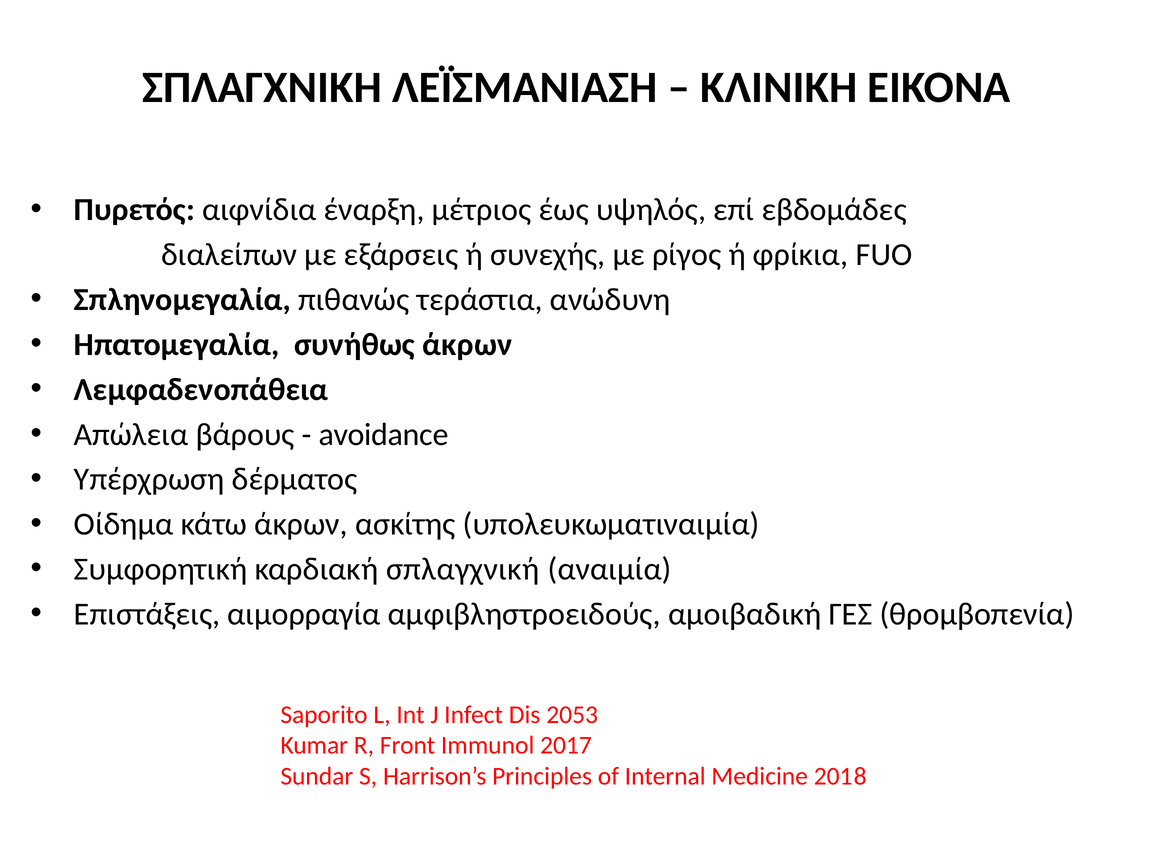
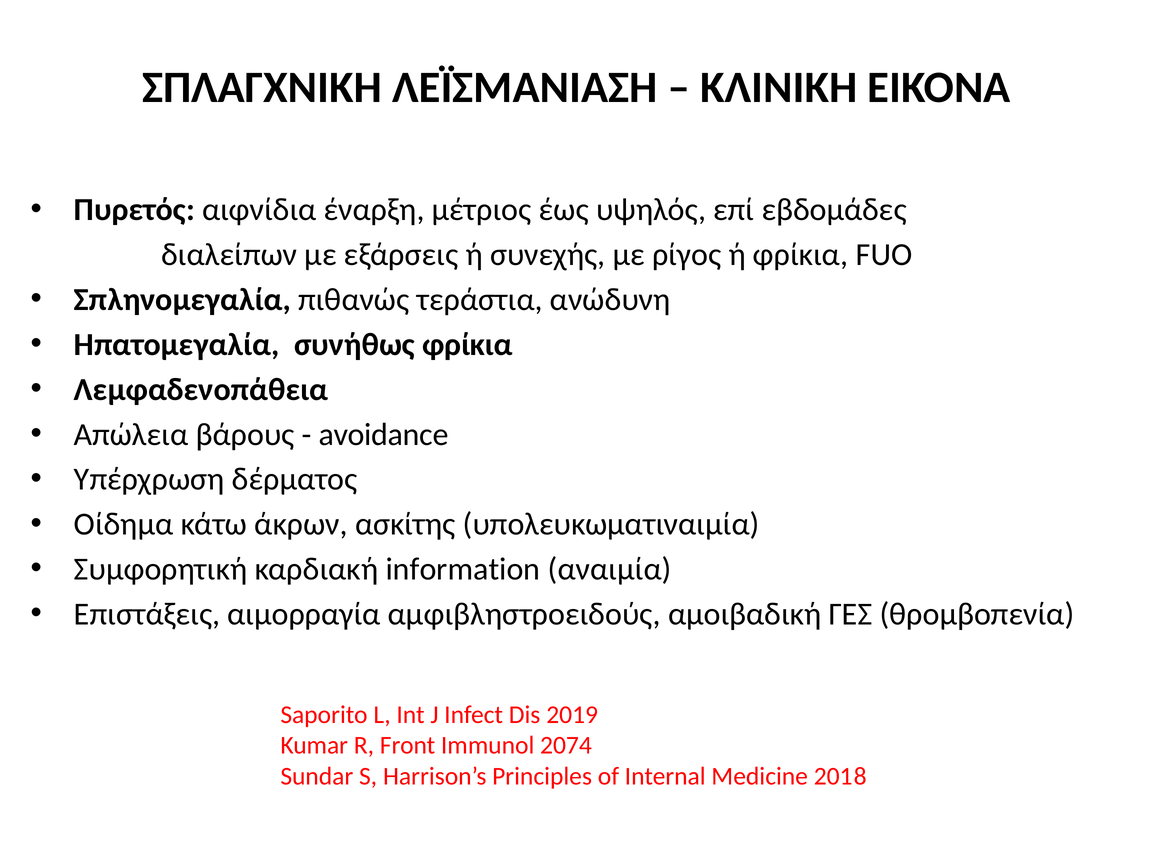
συνήθως άκρων: άκρων -> φρίκια
σπλαγχνική: σπλαγχνική -> information
2053: 2053 -> 2019
2017: 2017 -> 2074
